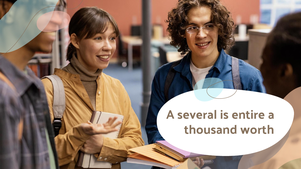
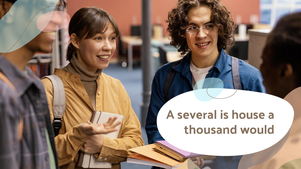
entire: entire -> house
worth: worth -> would
